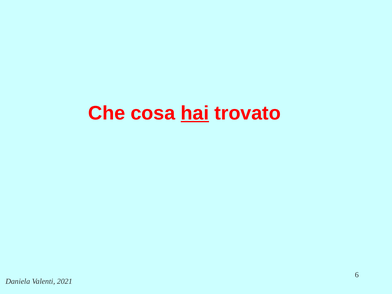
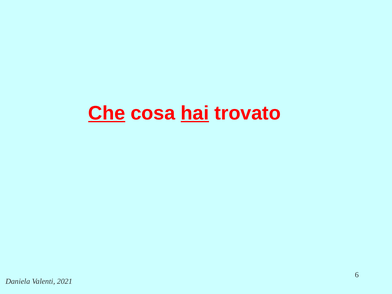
Che underline: none -> present
